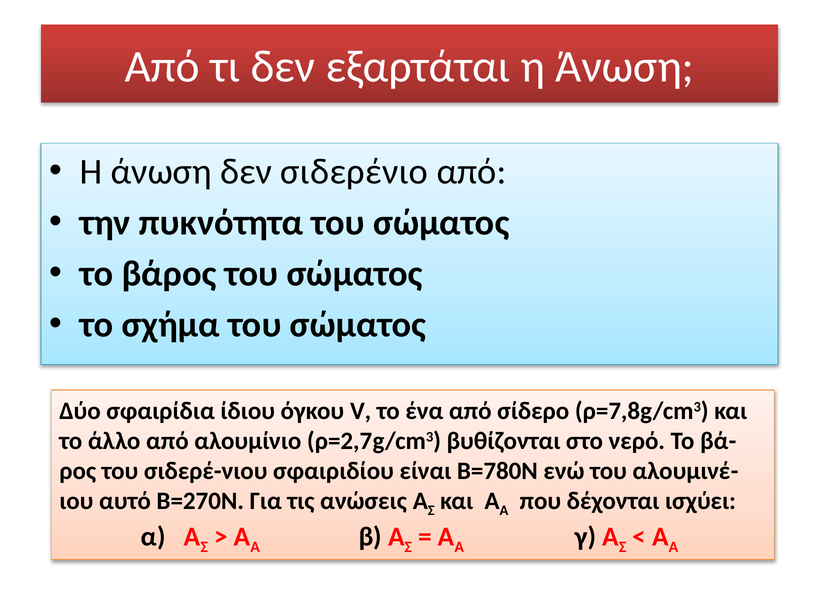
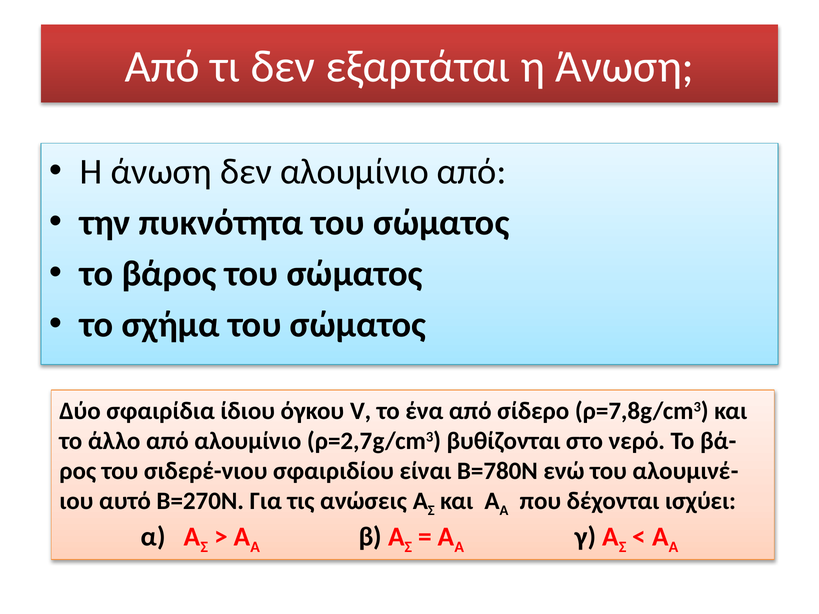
δεν σιδερένιο: σιδερένιο -> αλουμίνιο
